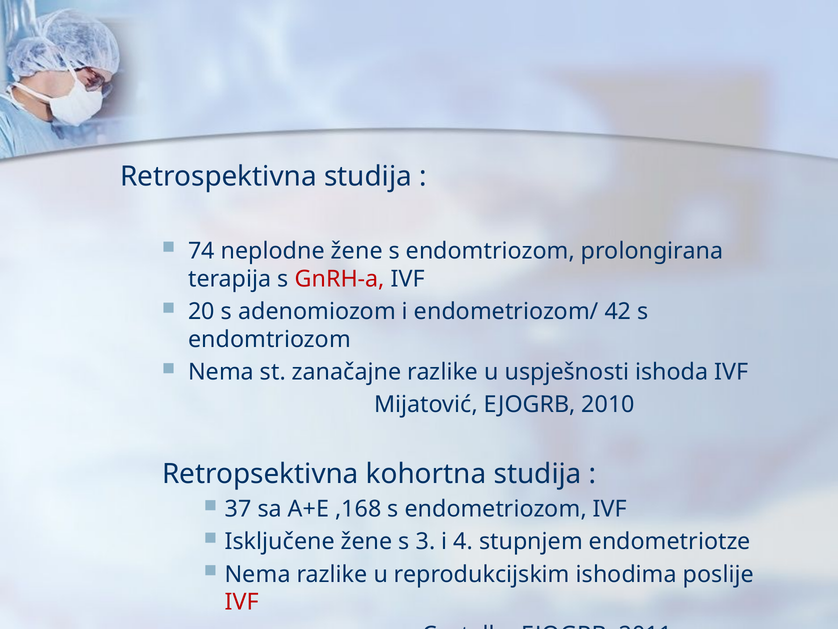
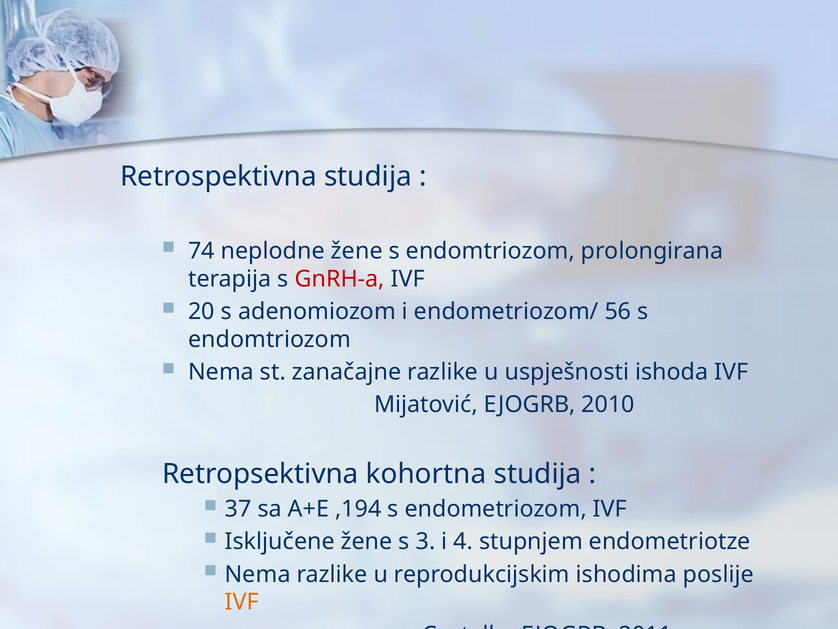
42: 42 -> 56
,168: ,168 -> ,194
IVF at (242, 602) colour: red -> orange
